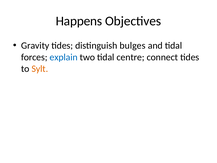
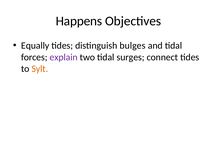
Gravity: Gravity -> Equally
explain colour: blue -> purple
centre: centre -> surges
